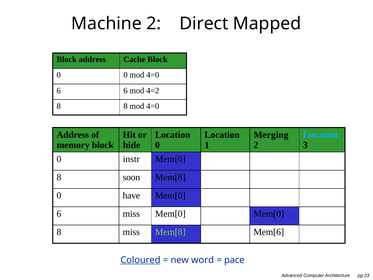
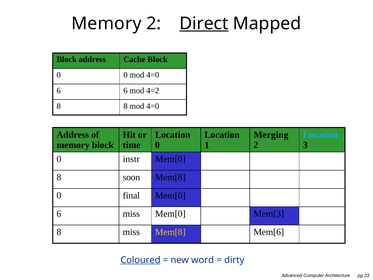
Machine at (107, 23): Machine -> Memory
Direct underline: none -> present
hide: hide -> time
have: have -> final
Mem[0 Mem[0: Mem[0 -> Mem[3
Mem[8 at (170, 232) colour: light green -> yellow
pace: pace -> dirty
